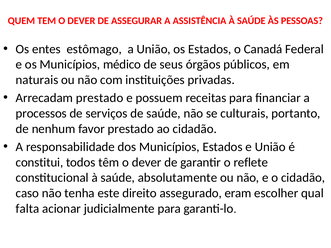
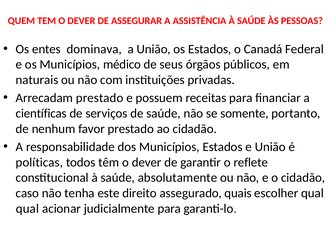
estômago: estômago -> dominava
processos: processos -> científicas
culturais: culturais -> somente
constitui: constitui -> políticas
eram: eram -> quais
falta at (28, 209): falta -> qual
